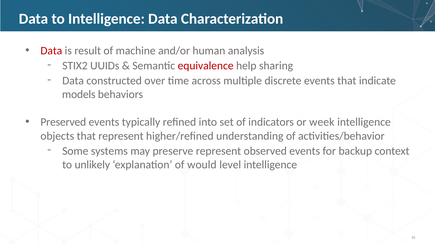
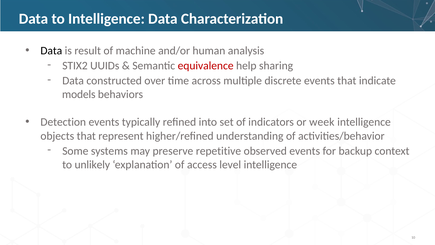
Data at (51, 51) colour: red -> black
Preserved: Preserved -> Detection
preserve represent: represent -> repetitive
would: would -> access
